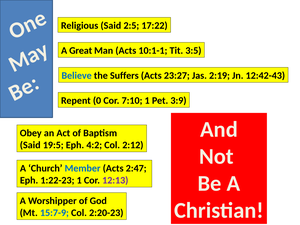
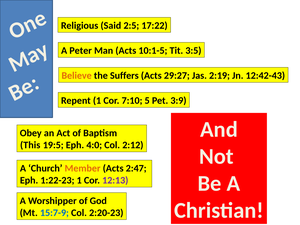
Great: Great -> Peter
10:1-1: 10:1-1 -> 10:1-5
Believe colour: blue -> orange
23:27: 23:27 -> 29:27
Repent 0: 0 -> 1
7:10 1: 1 -> 5
Said at (30, 145): Said -> This
4:2: 4:2 -> 4:0
Member colour: blue -> orange
